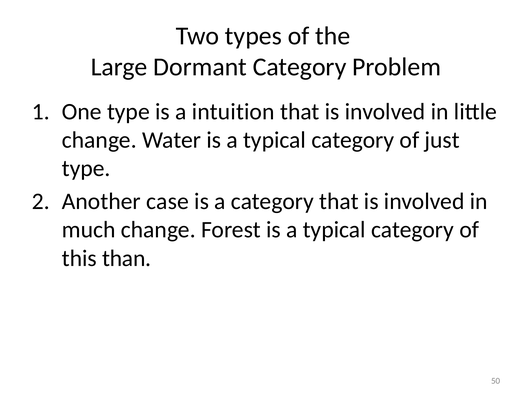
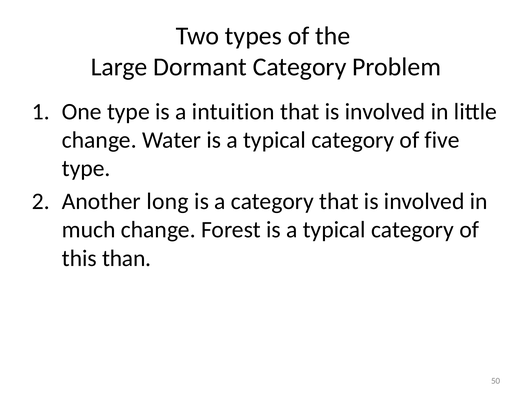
just: just -> five
case: case -> long
